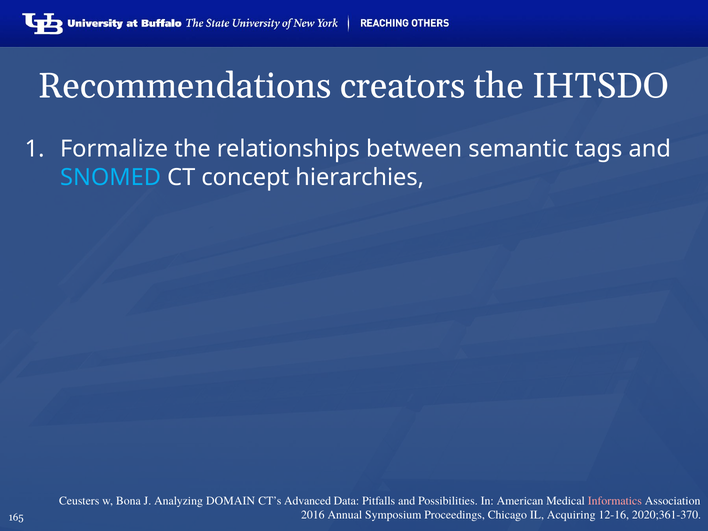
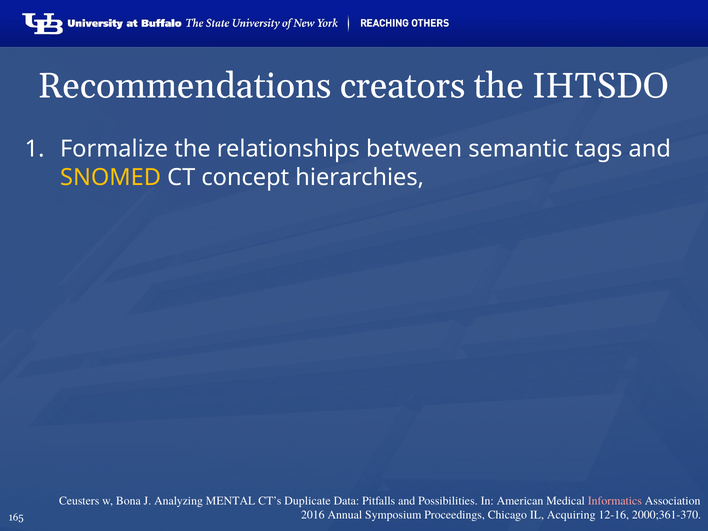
SNOMED colour: light blue -> yellow
DOMAIN: DOMAIN -> MENTAL
Advanced: Advanced -> Duplicate
2020;361-370: 2020;361-370 -> 2000;361-370
